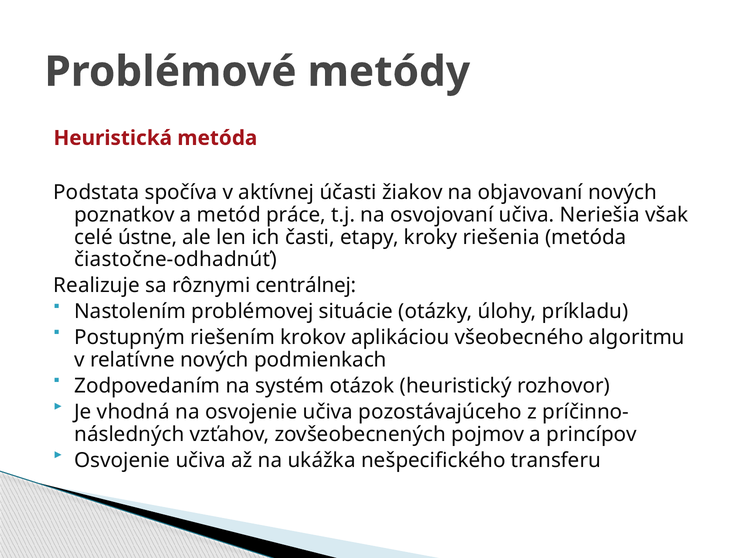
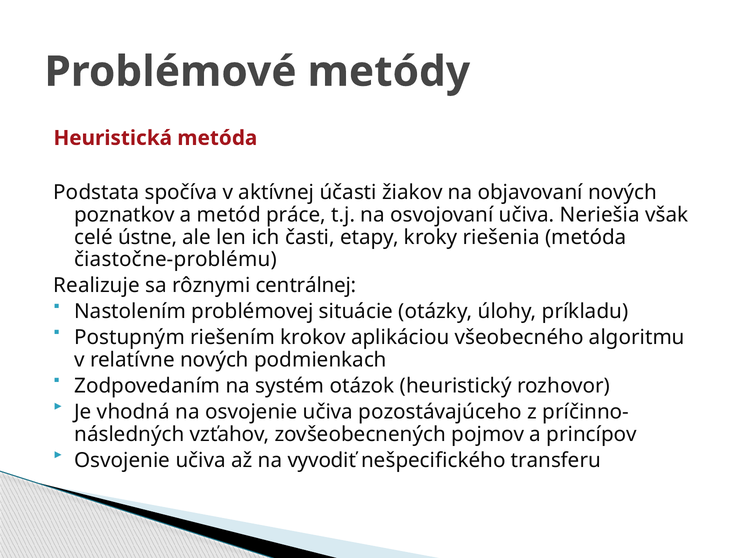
čiastočne-odhadnúť: čiastočne-odhadnúť -> čiastočne-problému
ukážka: ukážka -> vyvodiť
